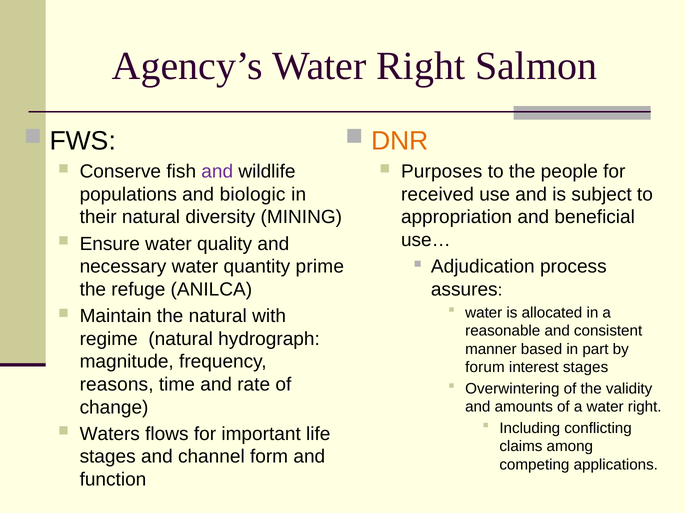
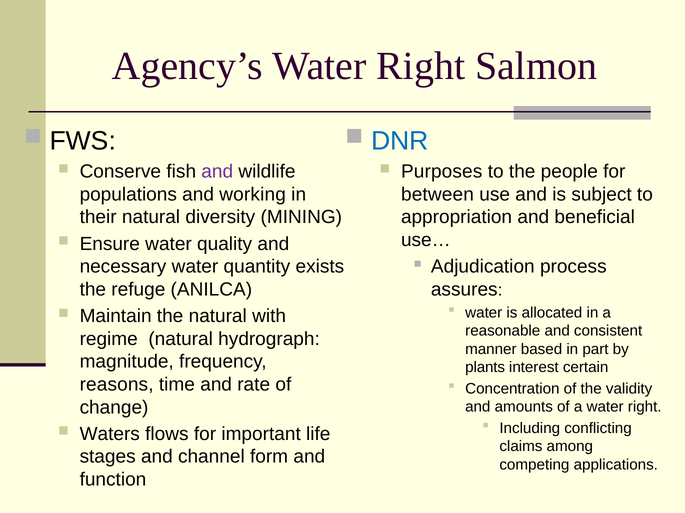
DNR colour: orange -> blue
biologic: biologic -> working
received: received -> between
prime: prime -> exists
forum: forum -> plants
interest stages: stages -> certain
Overwintering: Overwintering -> Concentration
